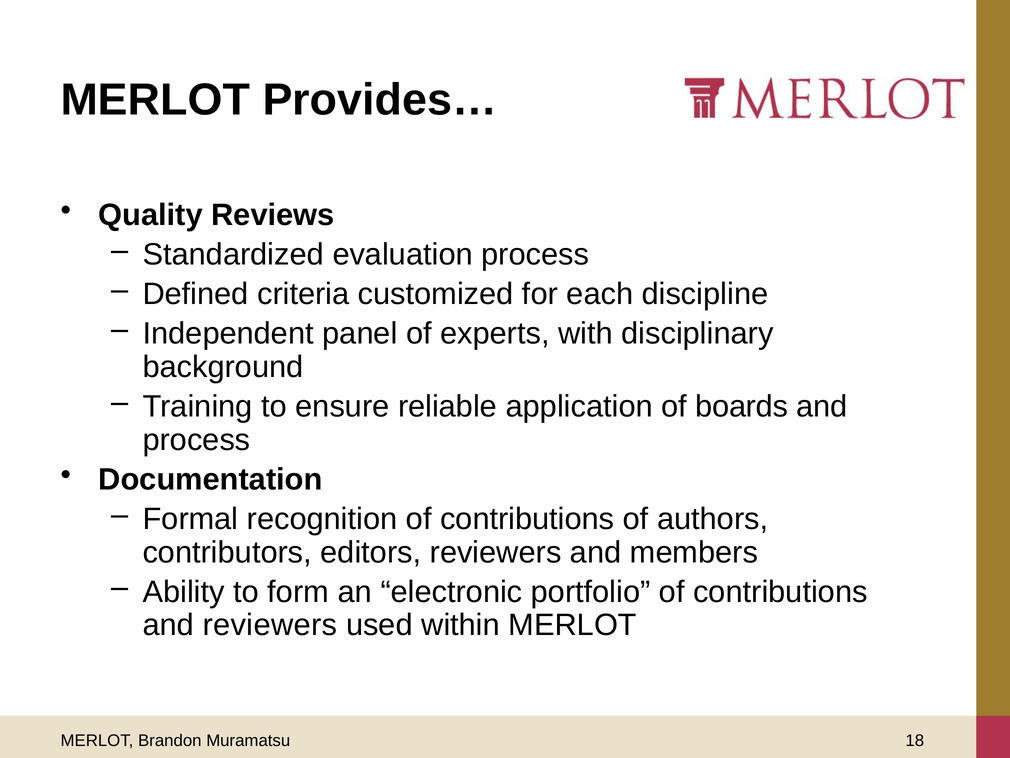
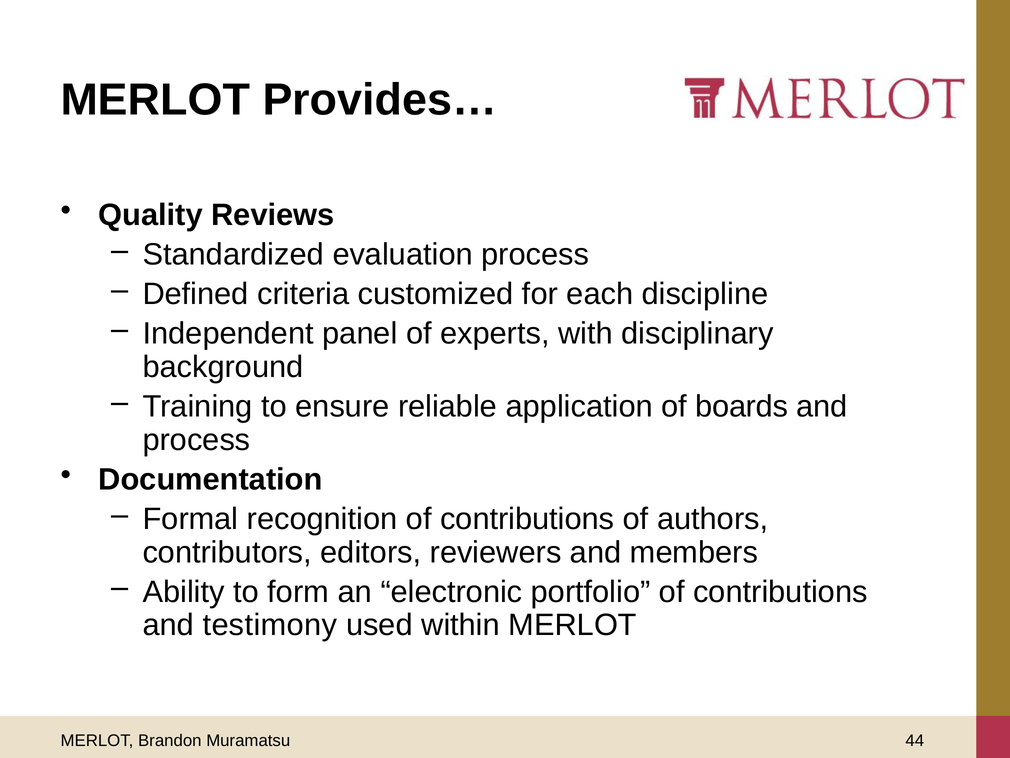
and reviewers: reviewers -> testimony
18: 18 -> 44
